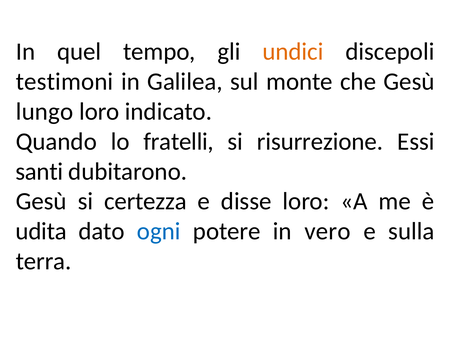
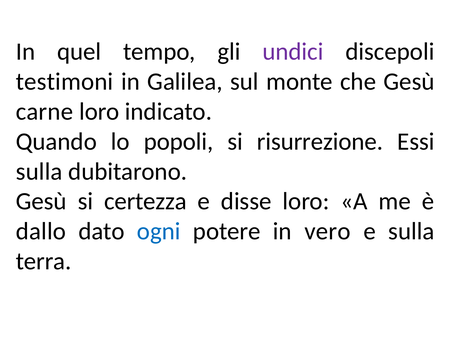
undici colour: orange -> purple
lungo: lungo -> carne
fratelli: fratelli -> popoli
santi at (39, 171): santi -> sulla
udita: udita -> dallo
